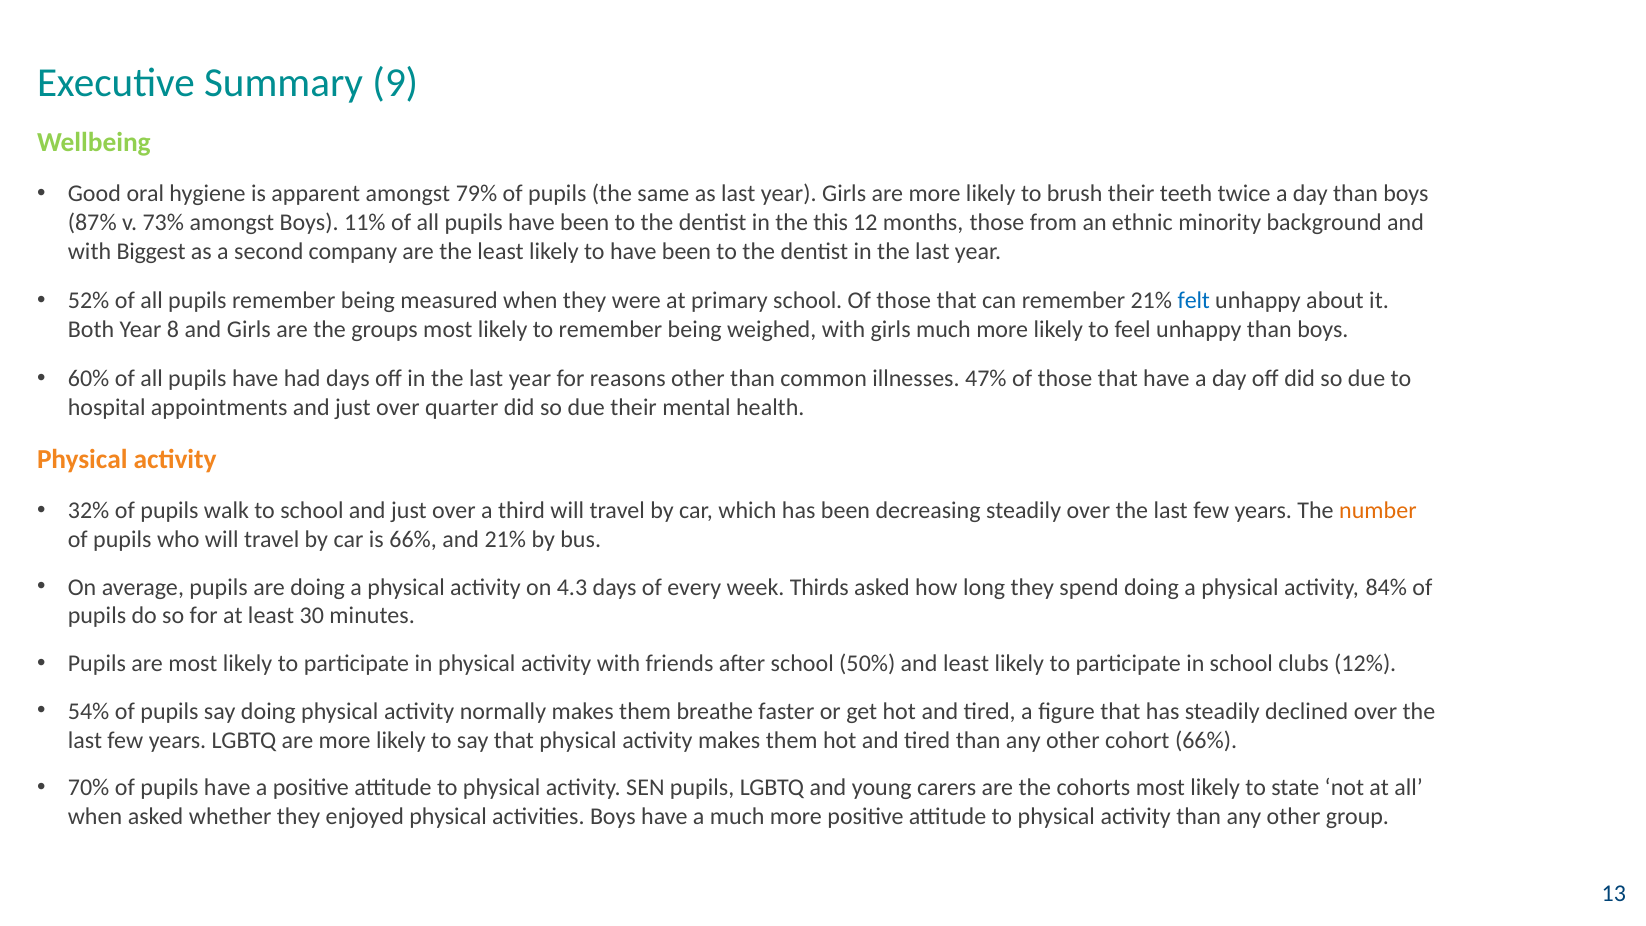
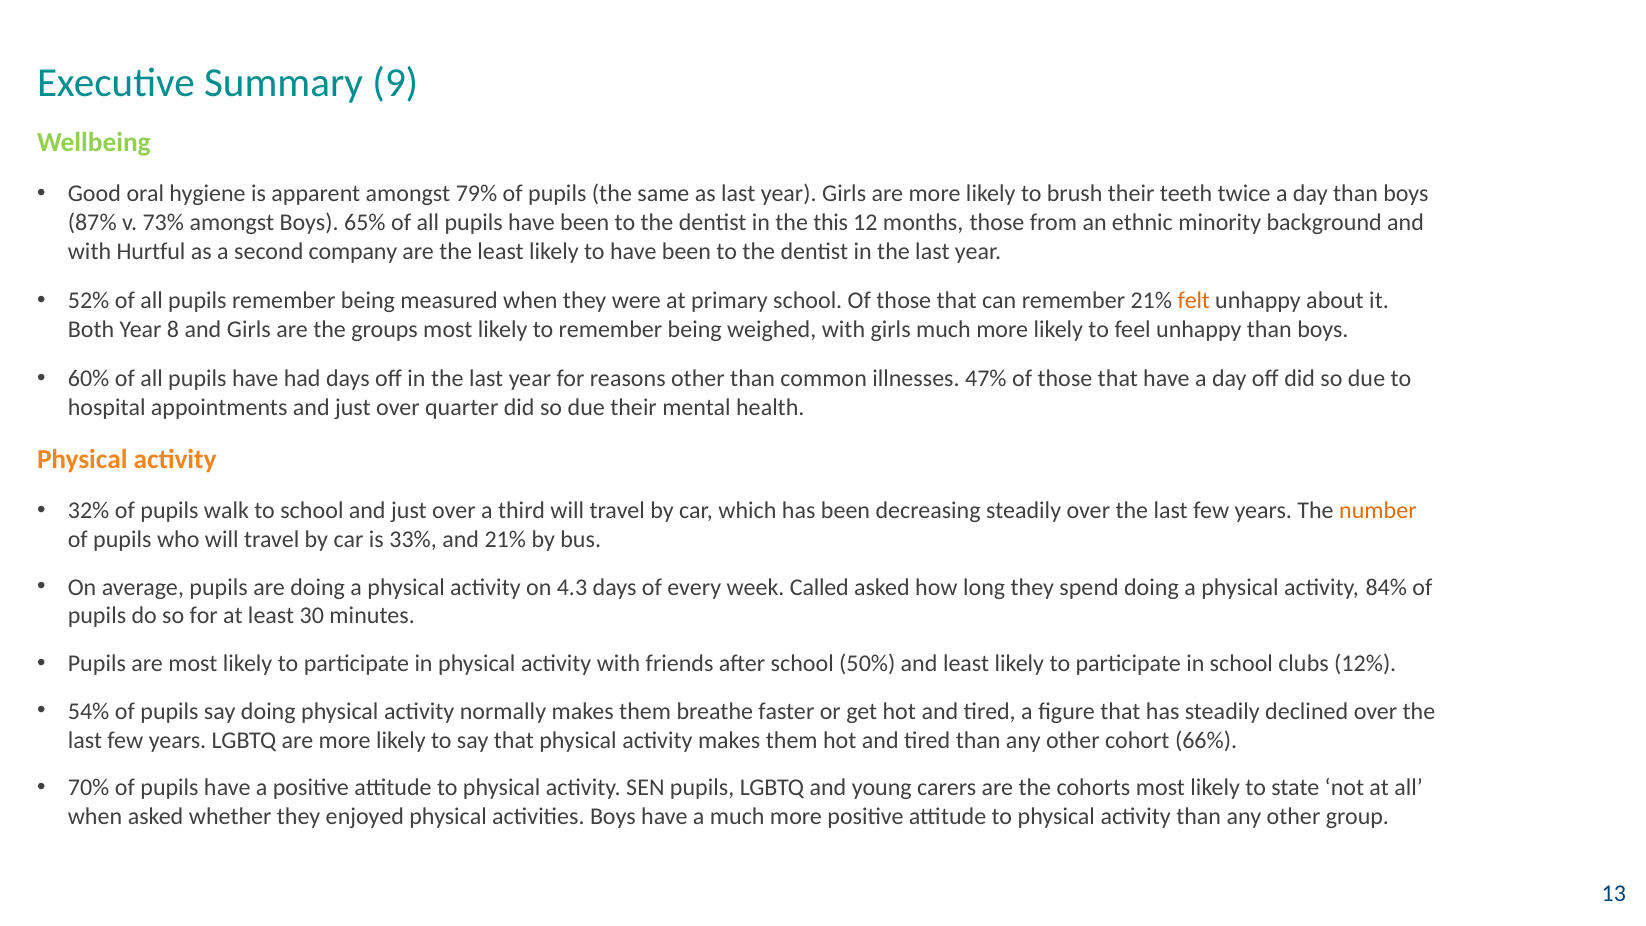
11%: 11% -> 65%
Biggest: Biggest -> Hurtful
felt colour: blue -> orange
is 66%: 66% -> 33%
Thirds: Thirds -> Called
